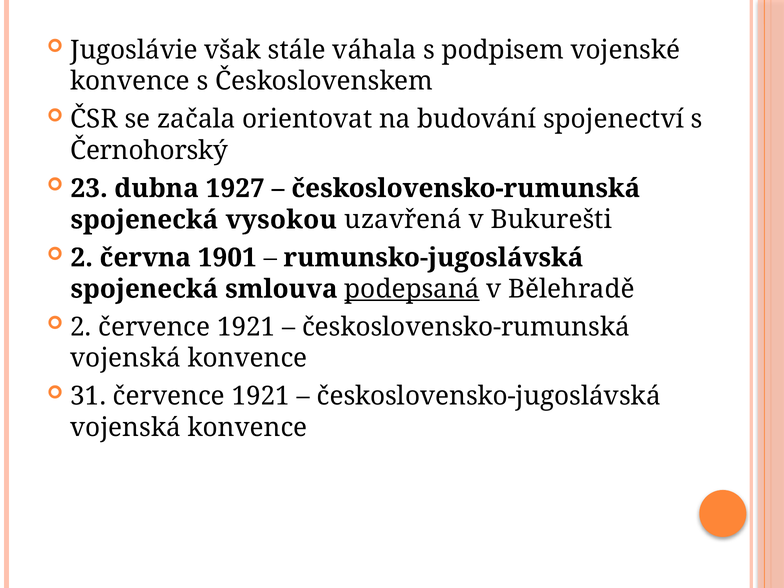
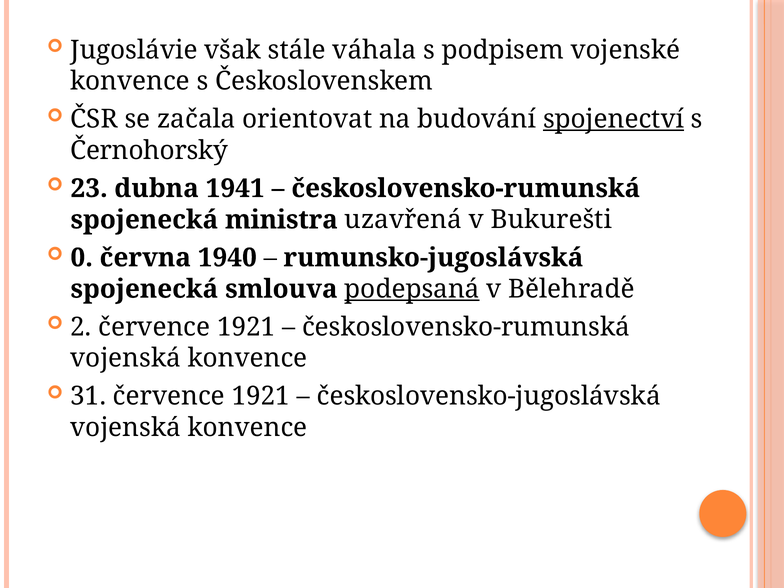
spojenectví underline: none -> present
1927: 1927 -> 1941
vysokou: vysokou -> ministra
2 at (82, 258): 2 -> 0
1901: 1901 -> 1940
